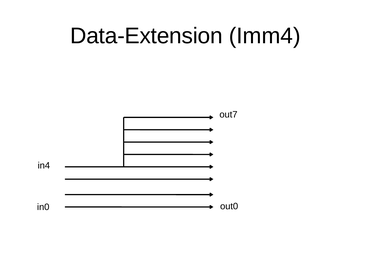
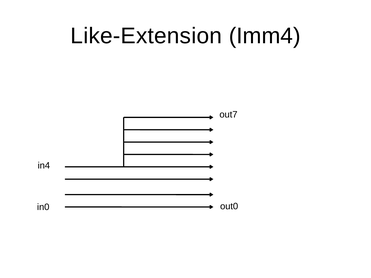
Data-Extension: Data-Extension -> Like-Extension
